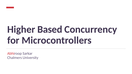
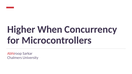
Based: Based -> When
